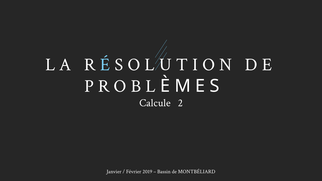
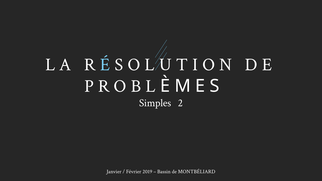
Calcule: Calcule -> Simples
